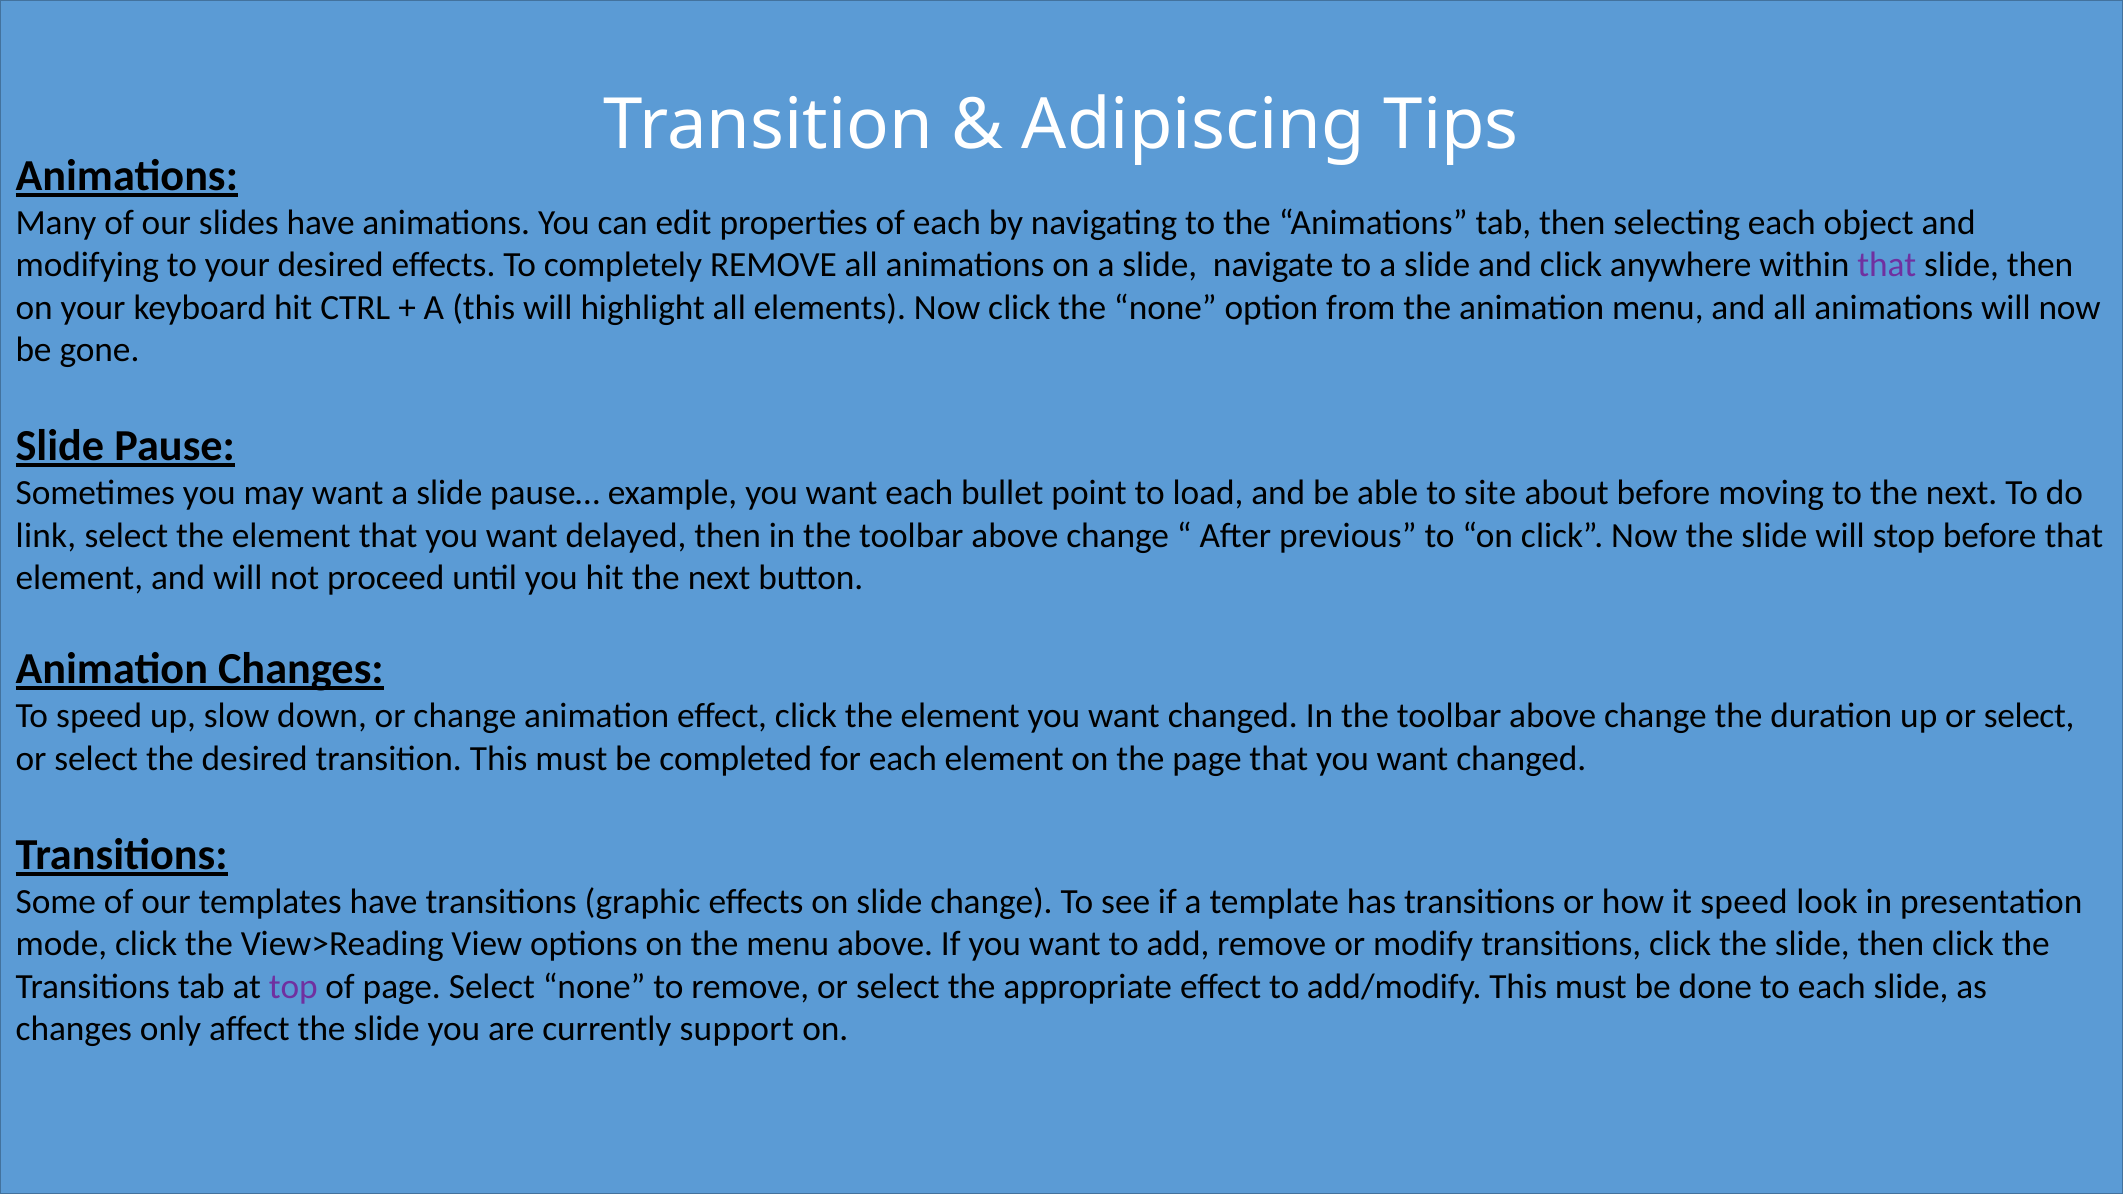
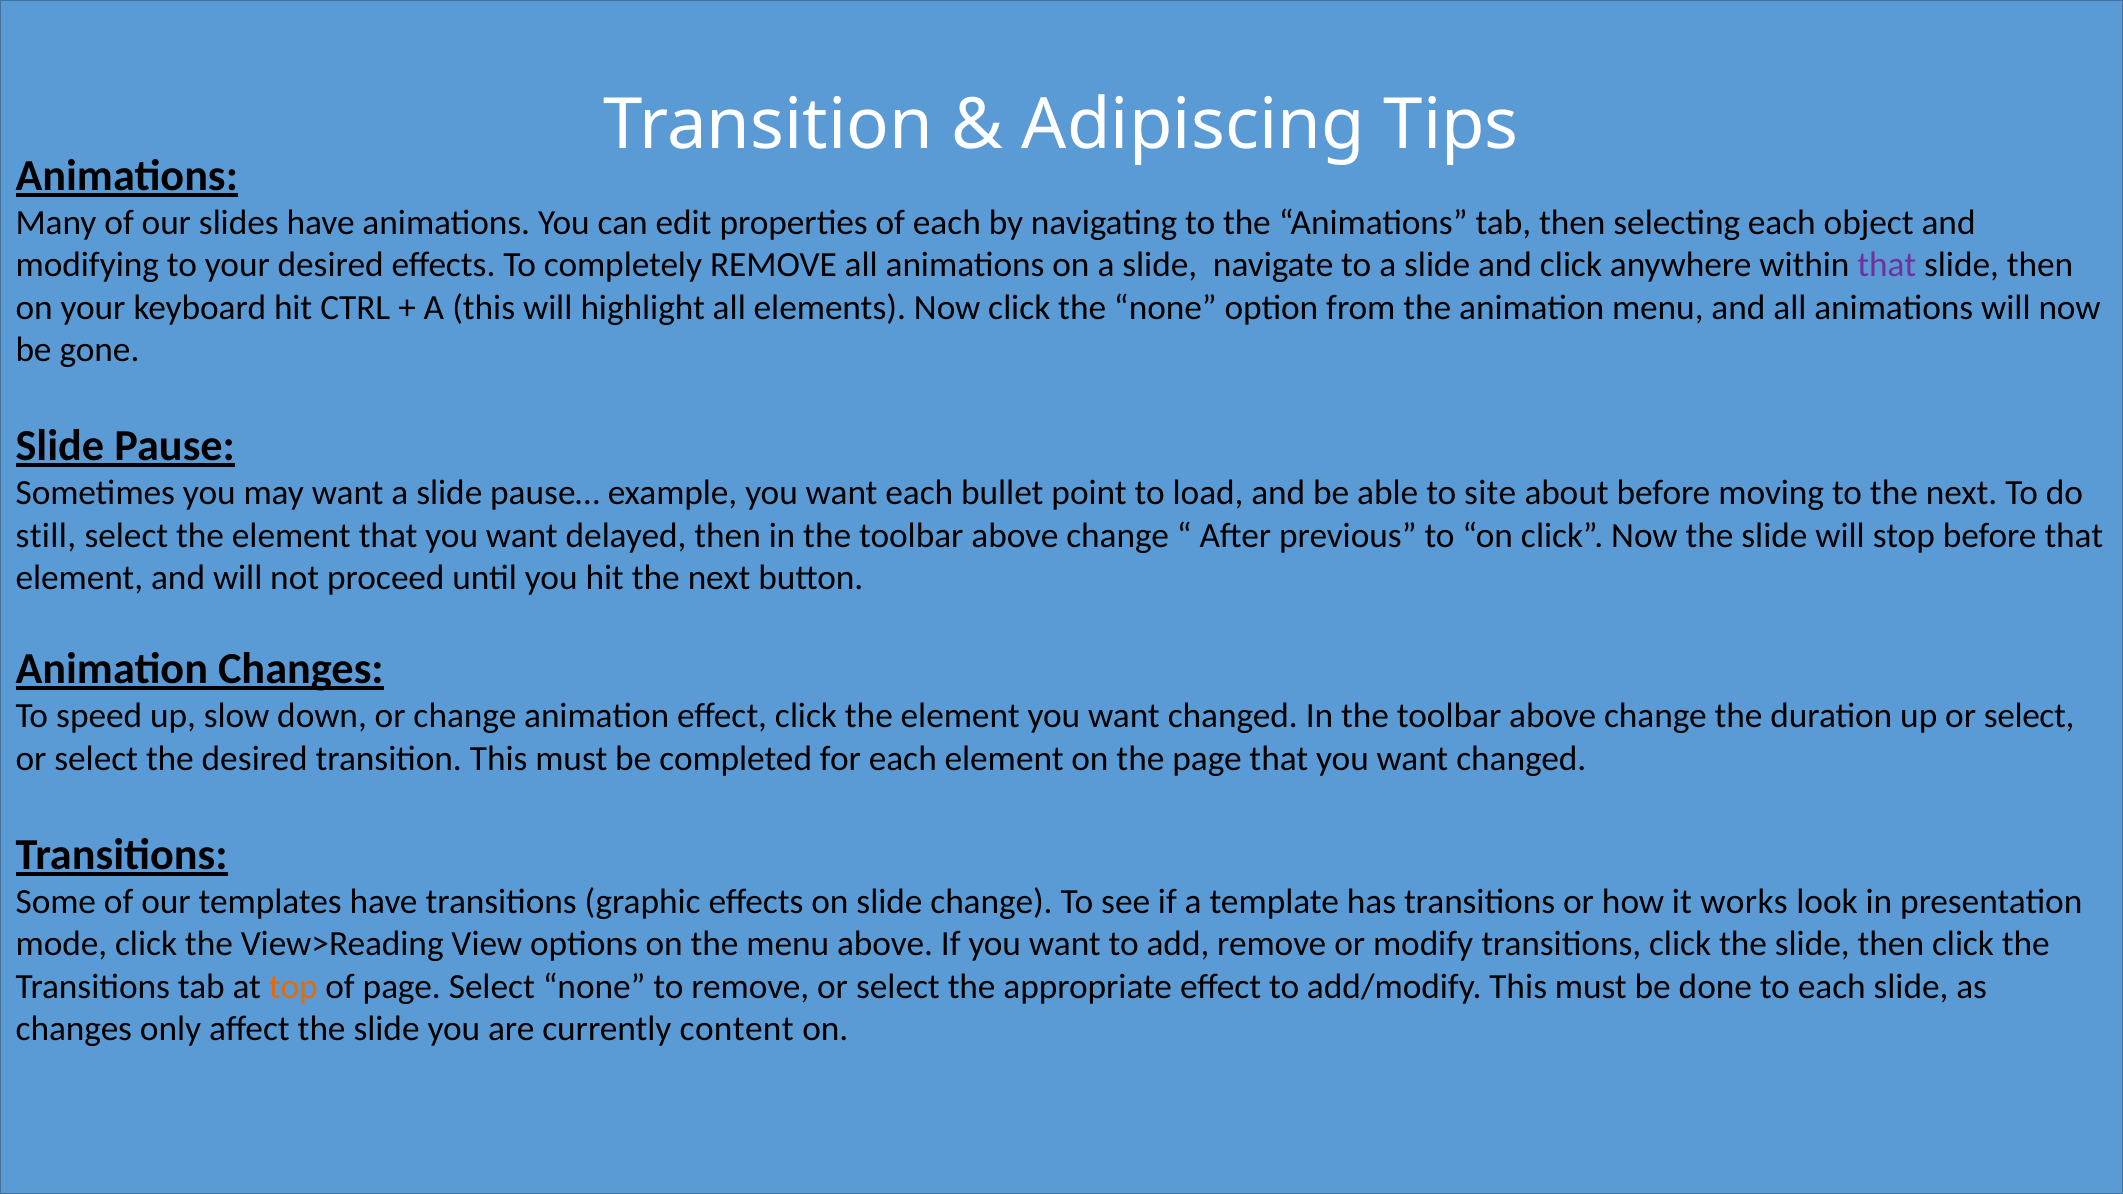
link: link -> still
it speed: speed -> works
top colour: purple -> orange
support: support -> content
